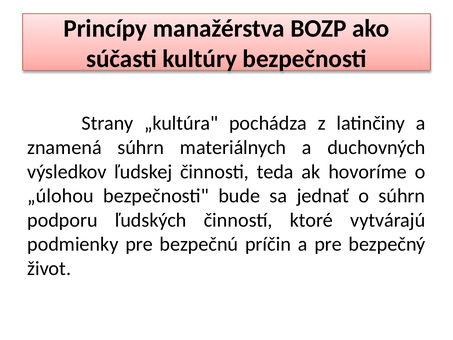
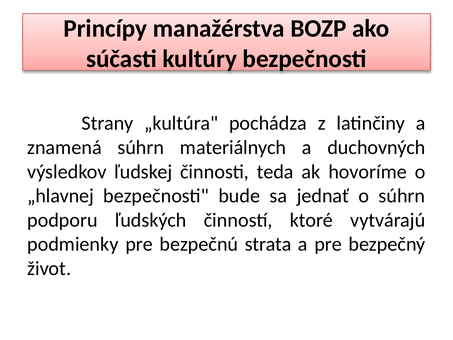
„úlohou: „úlohou -> „hlavnej
príčin: príčin -> strata
